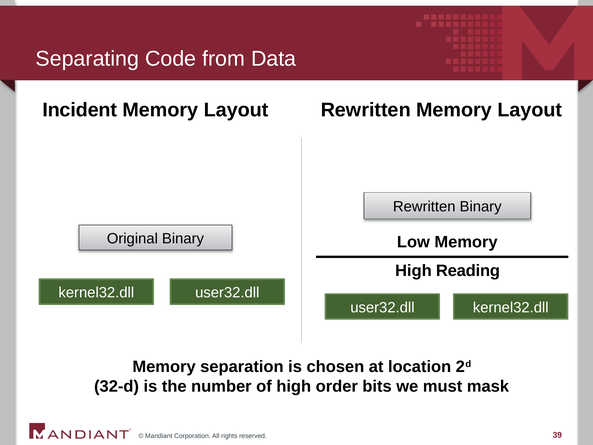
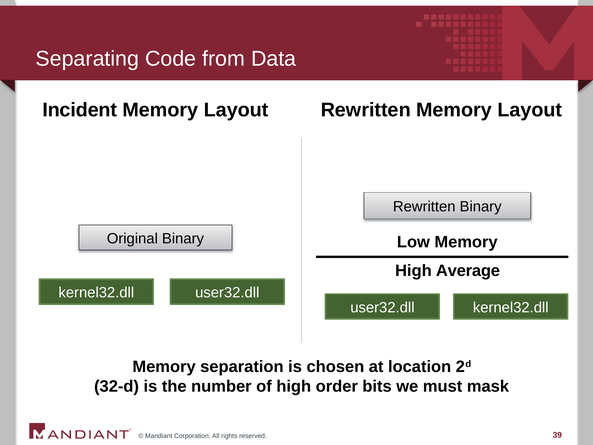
Reading: Reading -> Average
